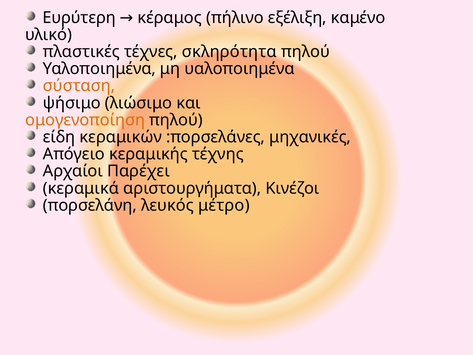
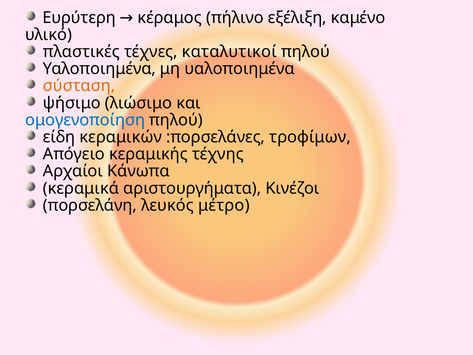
σκληρότητα: σκληρότητα -> καταλυτικοί
ομογενοποίηση colour: orange -> blue
μηχανικές: μηχανικές -> τροφίμων
Παρέχει: Παρέχει -> Κάνωπα
